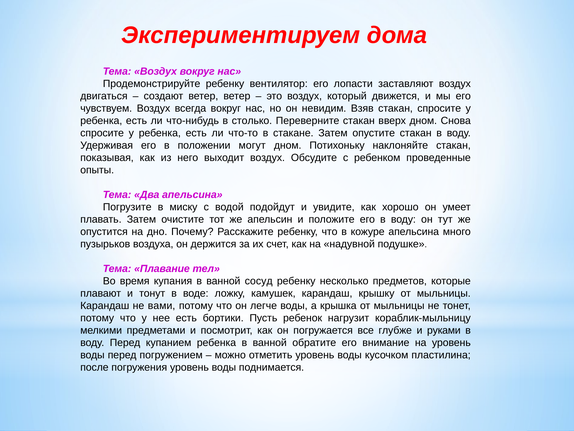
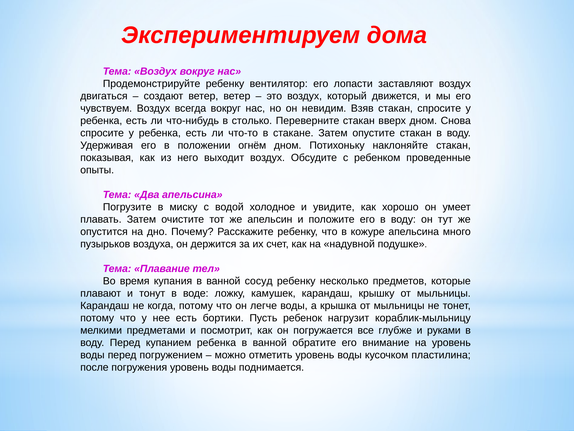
могут: могут -> огнём
подойдут: подойдут -> холодное
вами: вами -> когда
